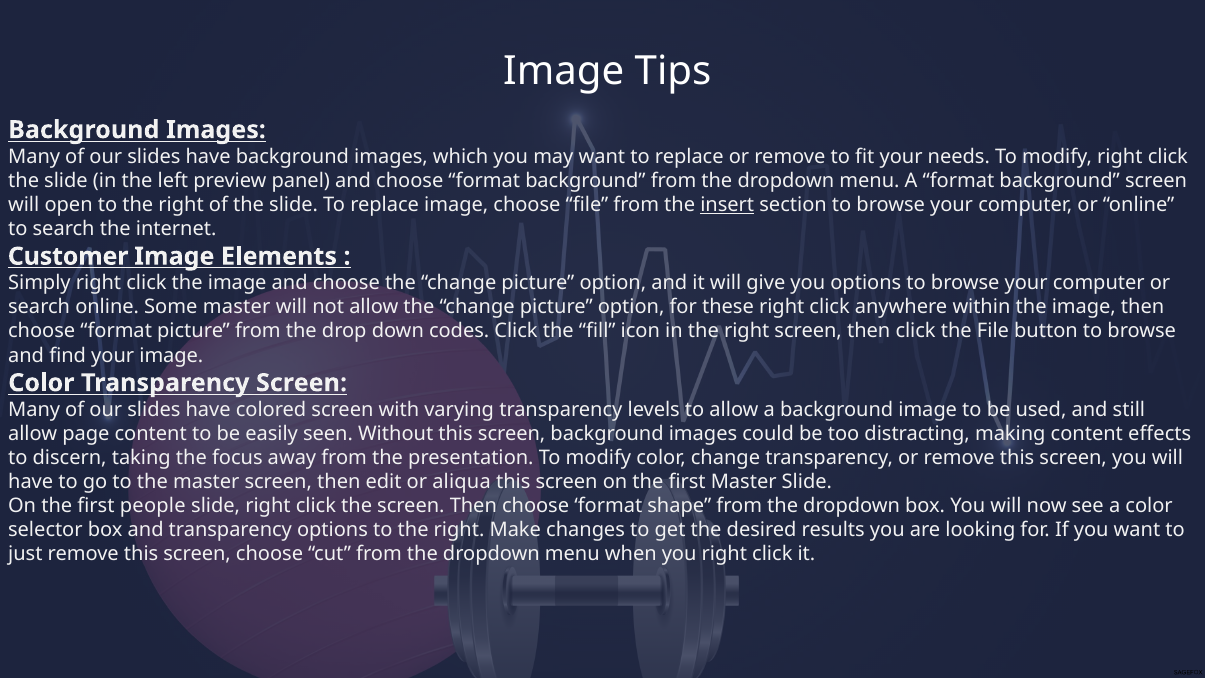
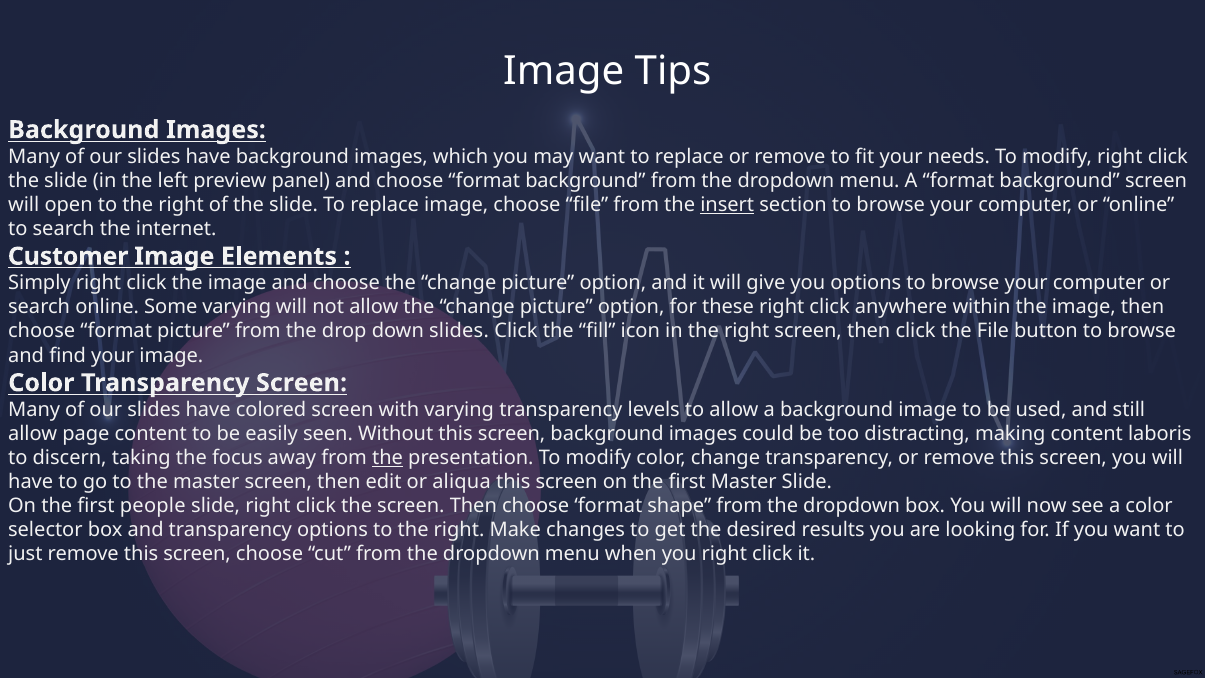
Some master: master -> varying
down codes: codes -> slides
effects: effects -> laboris
the at (388, 458) underline: none -> present
